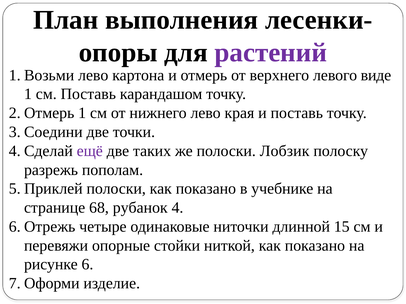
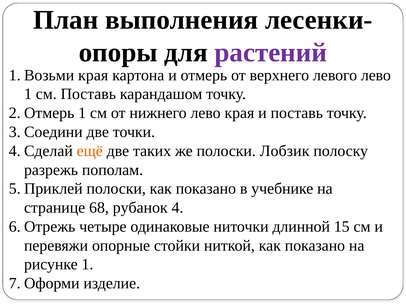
лево at (93, 75): лево -> края
левого виде: виде -> лево
ещё colour: purple -> orange
рисунке 6: 6 -> 1
